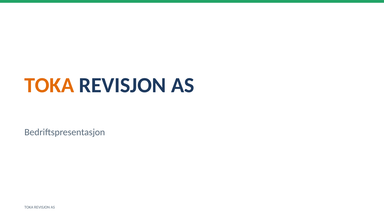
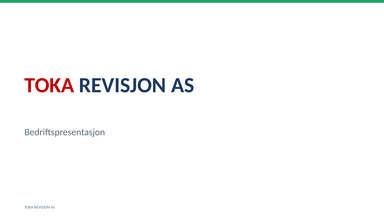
TOKA at (49, 85) colour: orange -> red
